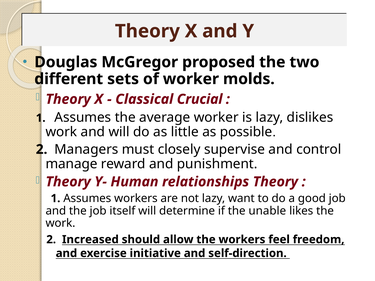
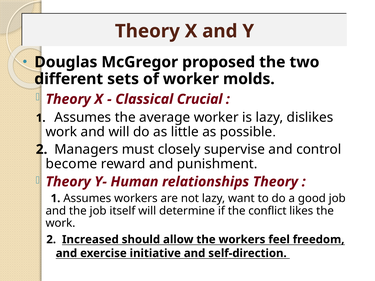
manage: manage -> become
unable: unable -> conflict
